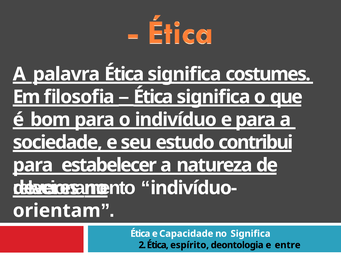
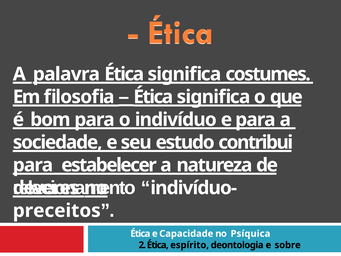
orientam: orientam -> preceitos
no Significa: Significa -> Psíquica
entre: entre -> sobre
